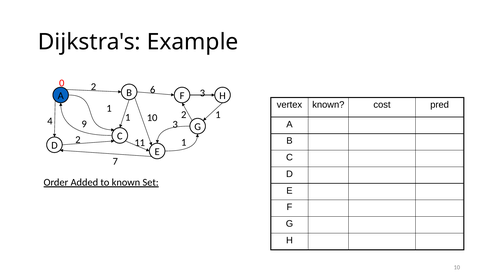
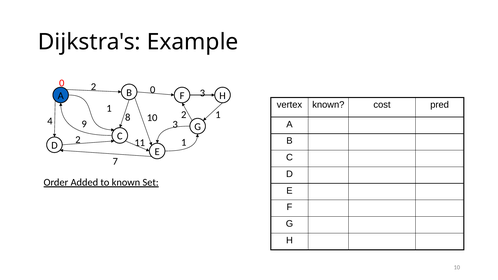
2 6: 6 -> 0
4 1: 1 -> 8
